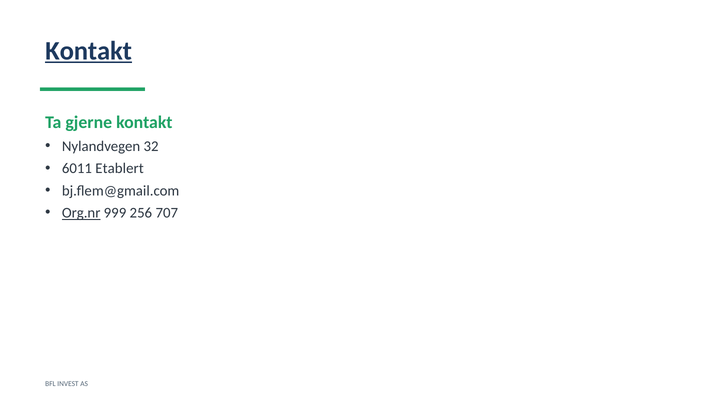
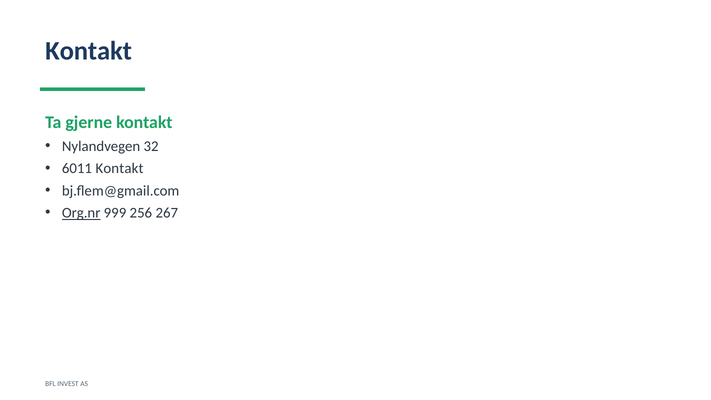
Kontakt at (89, 51) underline: present -> none
6011 Etablert: Etablert -> Kontakt
707: 707 -> 267
